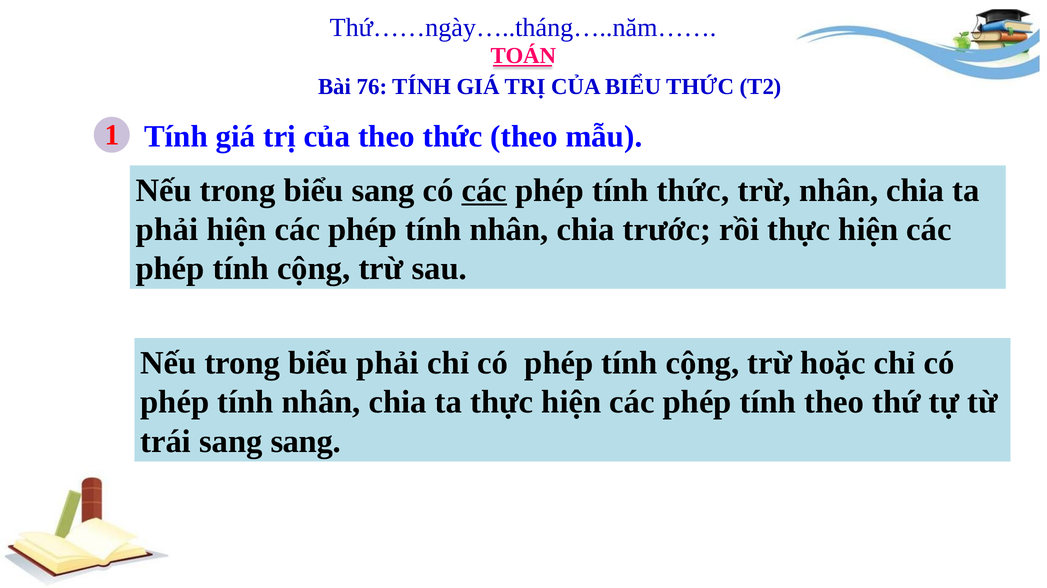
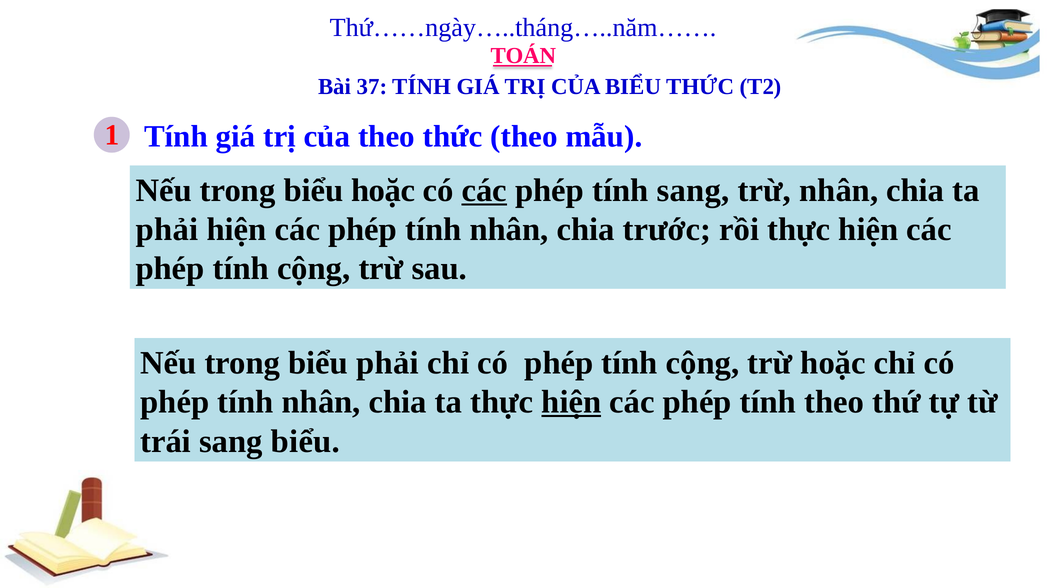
76: 76 -> 37
biểu sang: sang -> hoặc
tính thức: thức -> sang
hiện at (571, 402) underline: none -> present
sang sang: sang -> biểu
